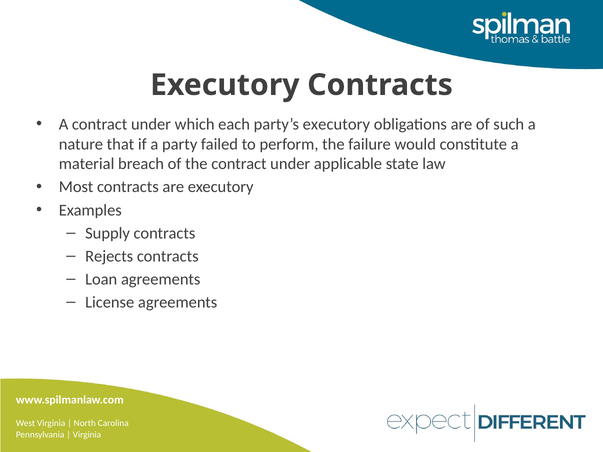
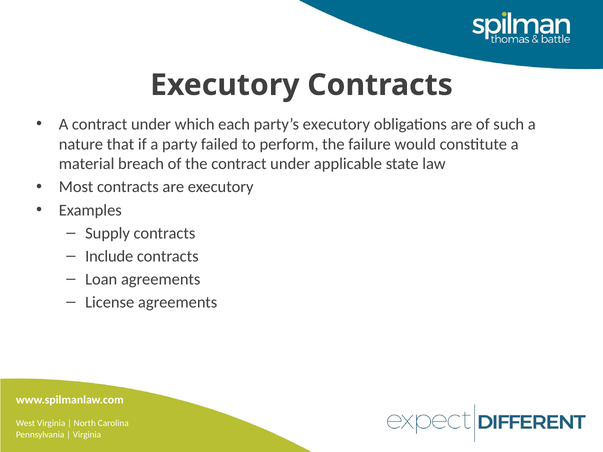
Rejects: Rejects -> Include
